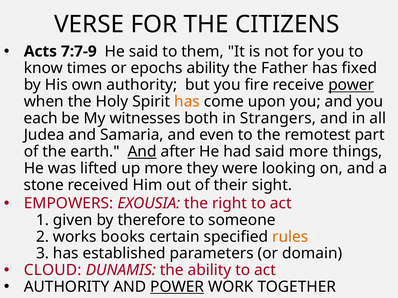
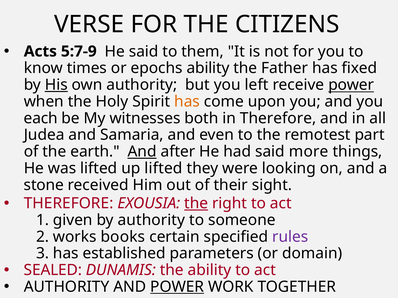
7:7-9: 7:7-9 -> 5:7-9
His underline: none -> present
fire: fire -> left
in Strangers: Strangers -> Therefore
up more: more -> lifted
EMPOWERS at (69, 204): EMPOWERS -> THEREFORE
the at (196, 204) underline: none -> present
by therefore: therefore -> authority
rules colour: orange -> purple
CLOUD: CLOUD -> SEALED
